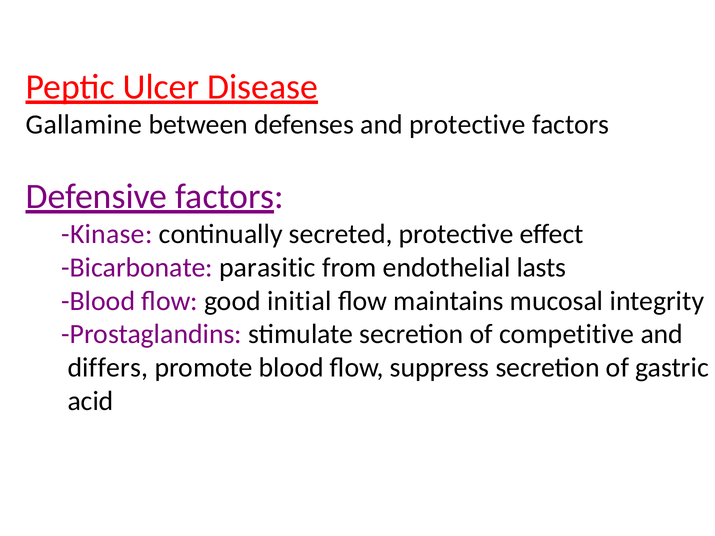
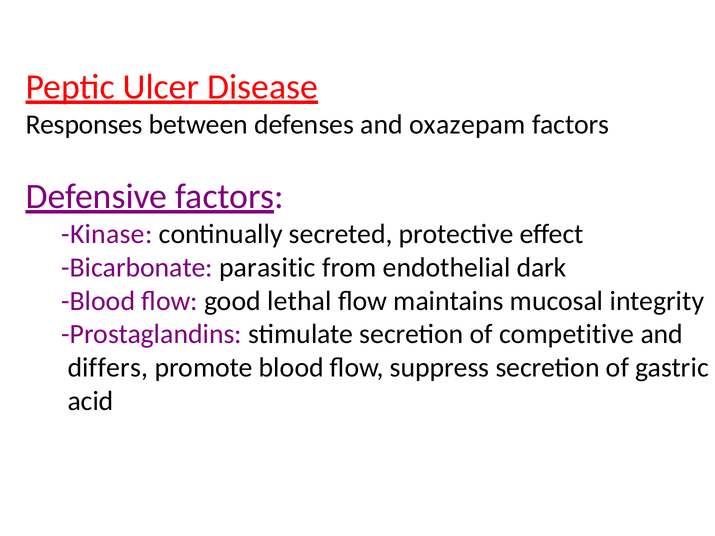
Gallamine: Gallamine -> Responses
and protective: protective -> oxazepam
lasts: lasts -> dark
initial: initial -> lethal
